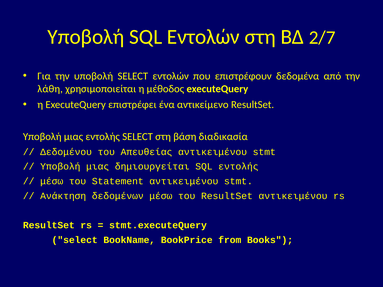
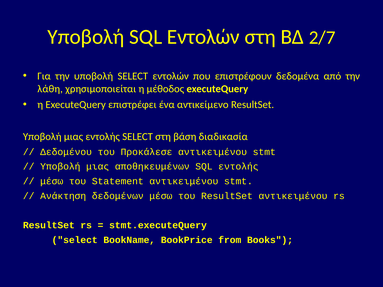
Απευθείας: Απευθείας -> Προκάλεσε
δημιουργείται: δημιουργείται -> αποθηκευμένων
